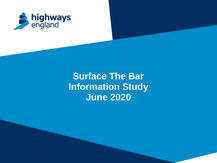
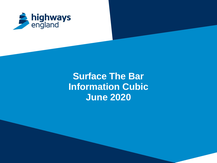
Study: Study -> Cubic
